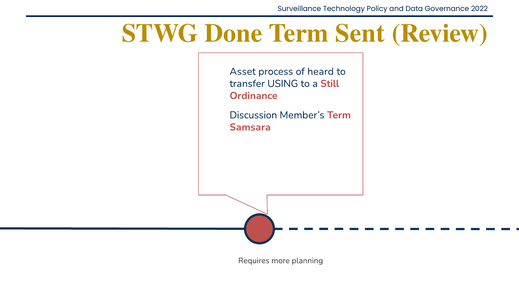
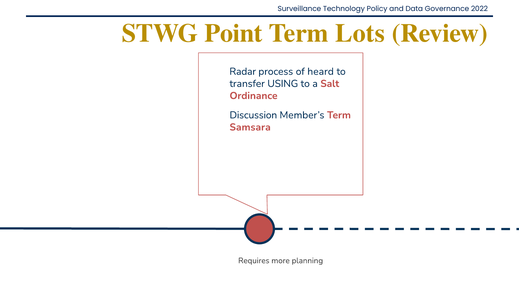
Done: Done -> Point
Sent: Sent -> Lots
Asset: Asset -> Radar
Still: Still -> Salt
